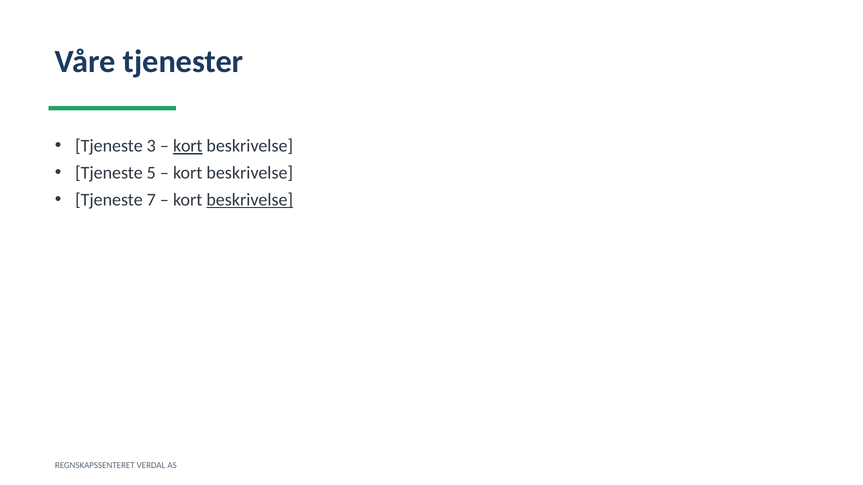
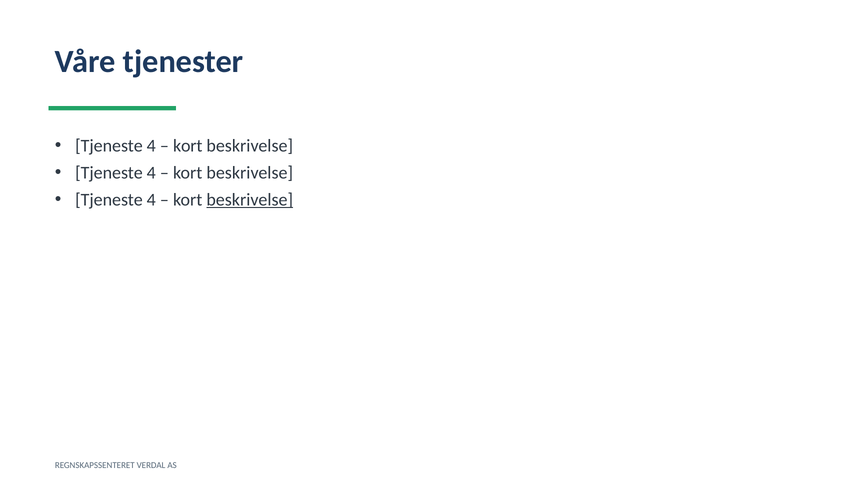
3 at (151, 146): 3 -> 4
kort at (188, 146) underline: present -> none
5 at (151, 173): 5 -> 4
7 at (151, 200): 7 -> 4
